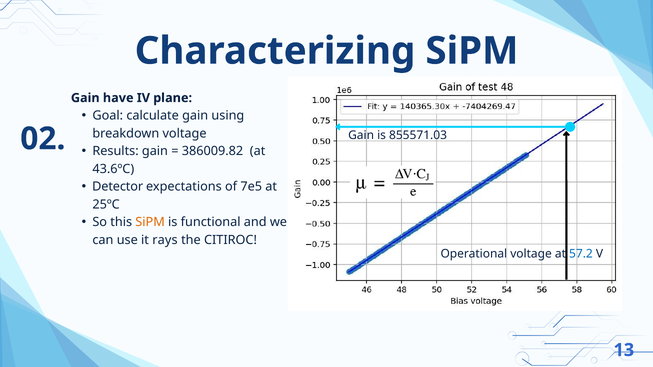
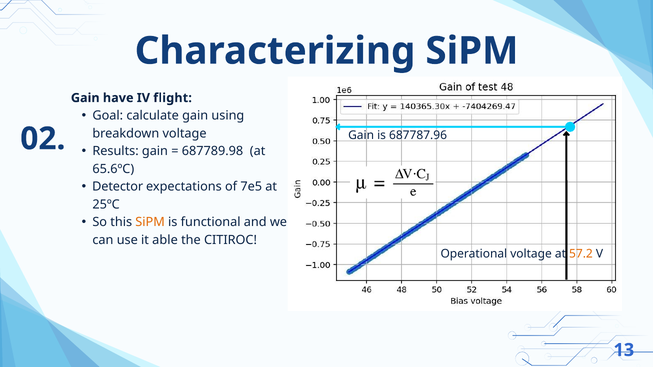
plane: plane -> flight
855571.03: 855571.03 -> 687787.96
386009.82: 386009.82 -> 687789.98
43.6ºC: 43.6ºC -> 65.6ºC
rays: rays -> able
57.2 colour: blue -> orange
